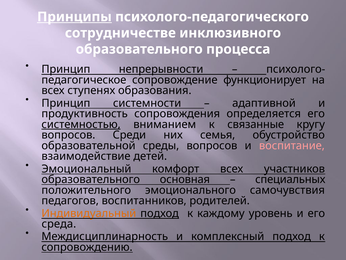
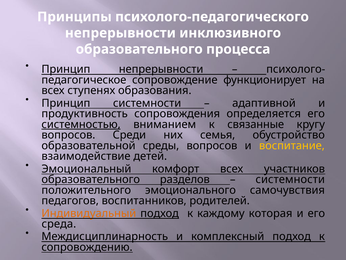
Принципы underline: present -> none
сотрудничестве at (120, 33): сотрудничестве -> непрерывности
воспитание colour: pink -> yellow
основная: основная -> разделов
специальных at (290, 179): специальных -> системности
уровень: уровень -> которая
